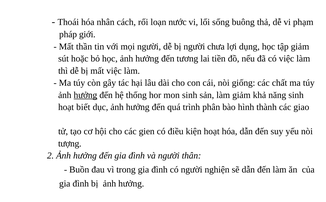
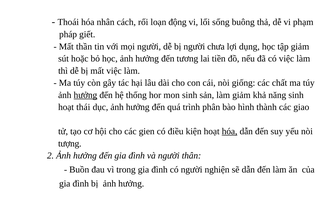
nước: nước -> động
giới: giới -> giết
biết: biết -> thái
hóa at (230, 131) underline: none -> present
